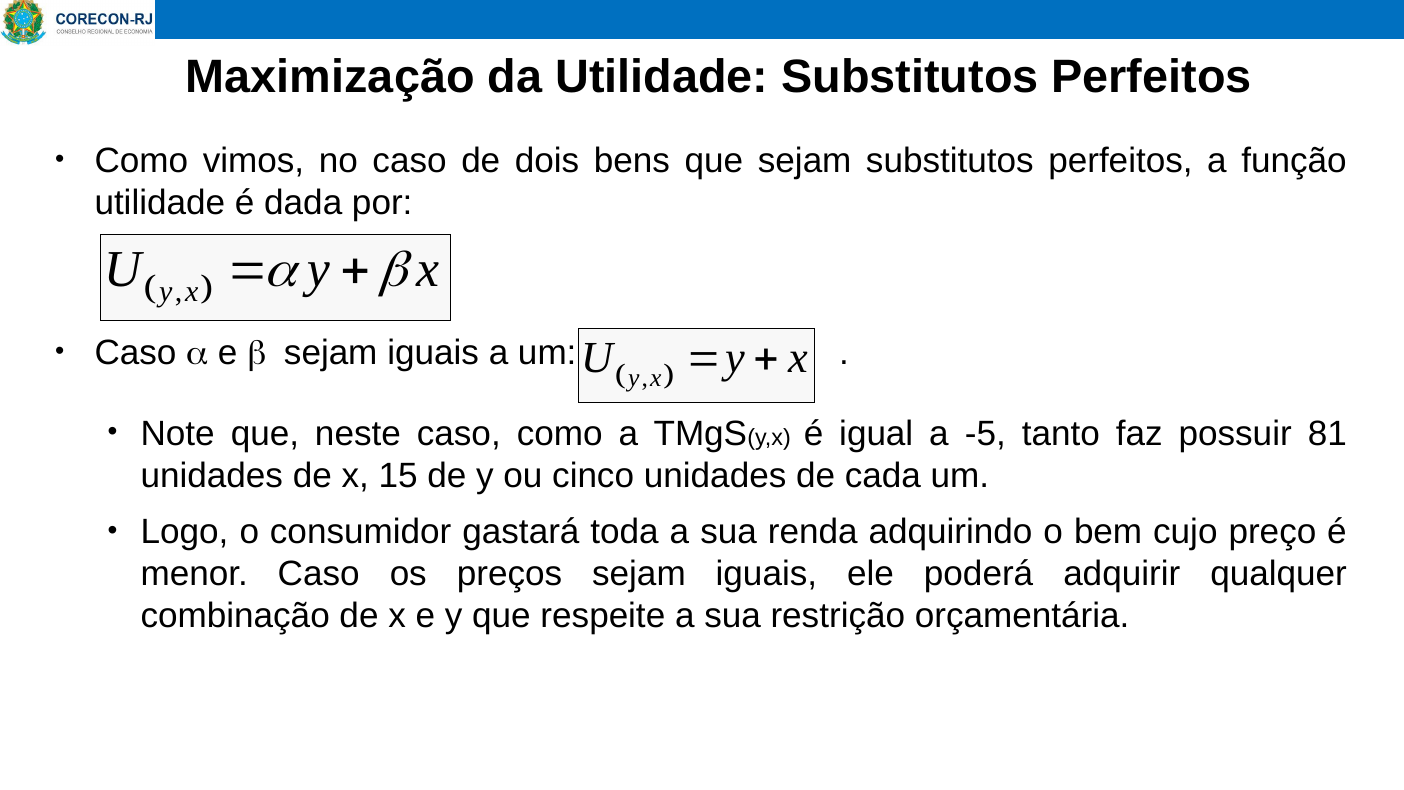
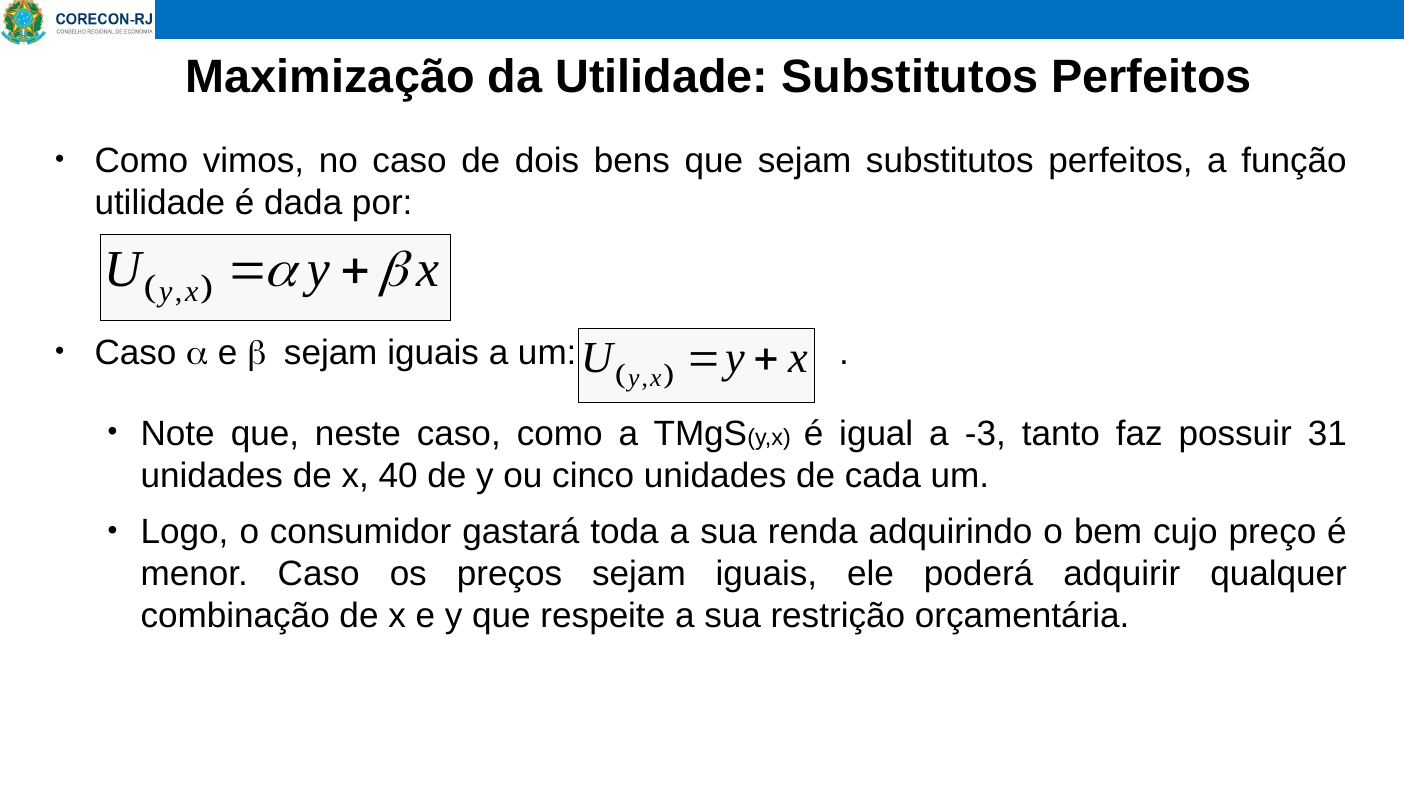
-5: -5 -> -3
81: 81 -> 31
15: 15 -> 40
